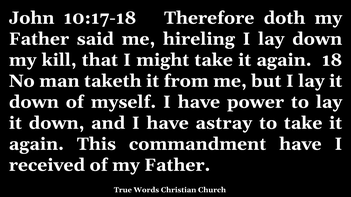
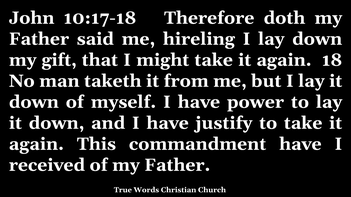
kill: kill -> gift
astray: astray -> justify
